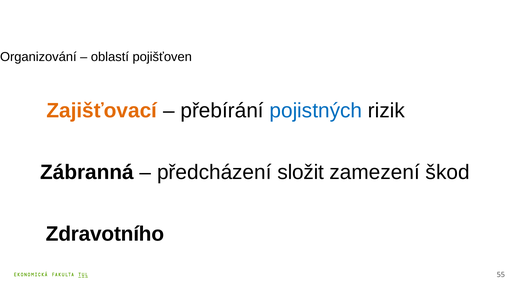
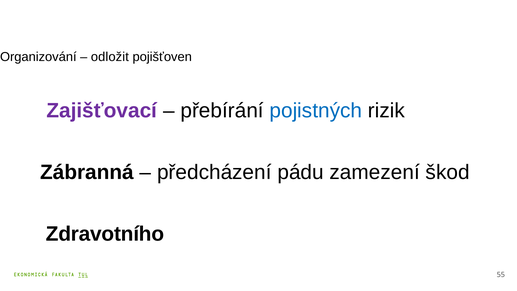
oblastí: oblastí -> odložit
Zajišťovací colour: orange -> purple
složit: složit -> pádu
